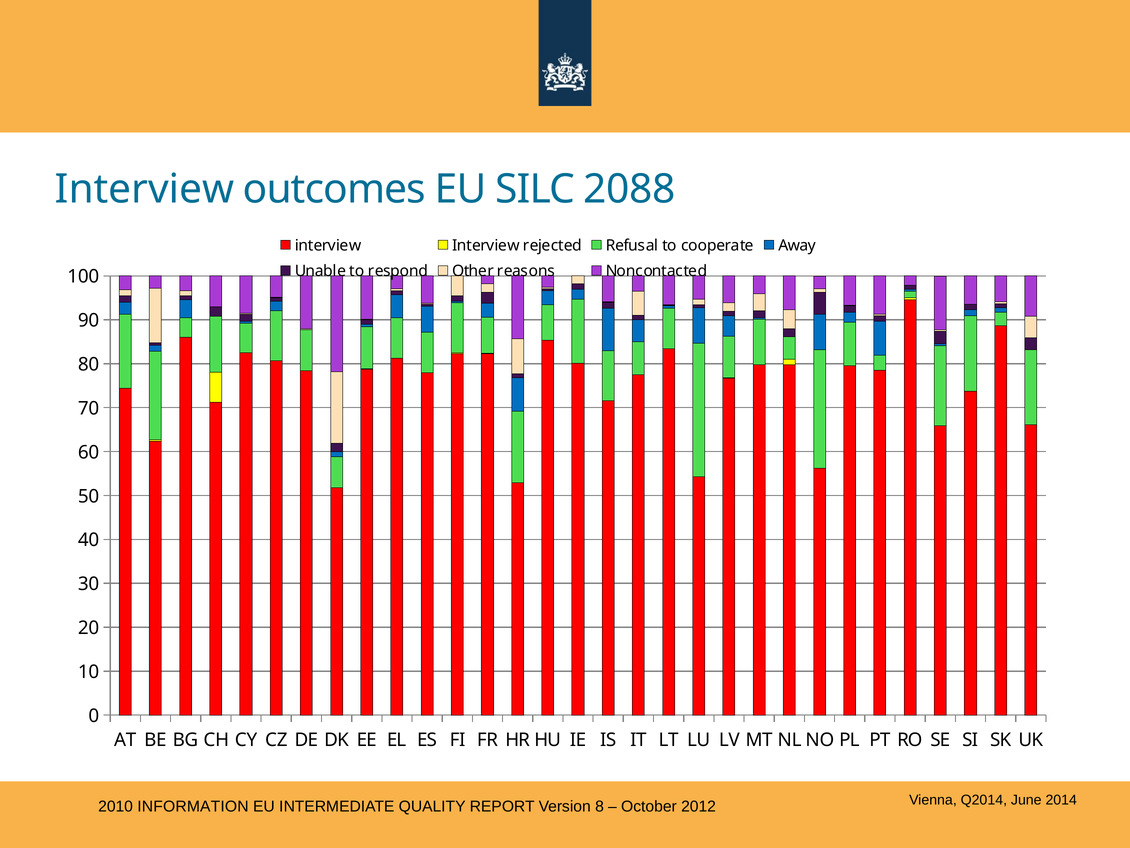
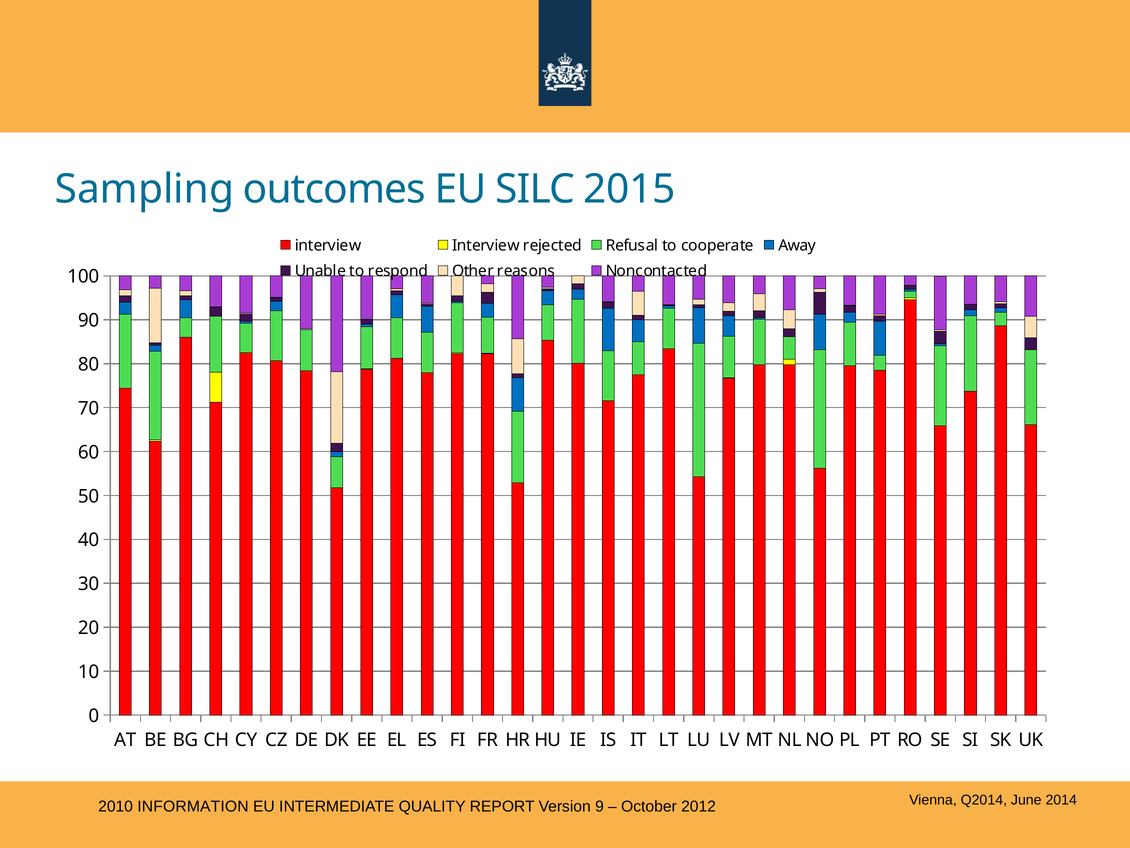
Interview at (144, 189): Interview -> Sampling
2088: 2088 -> 2015
8: 8 -> 9
